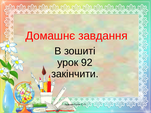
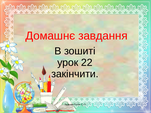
92: 92 -> 22
